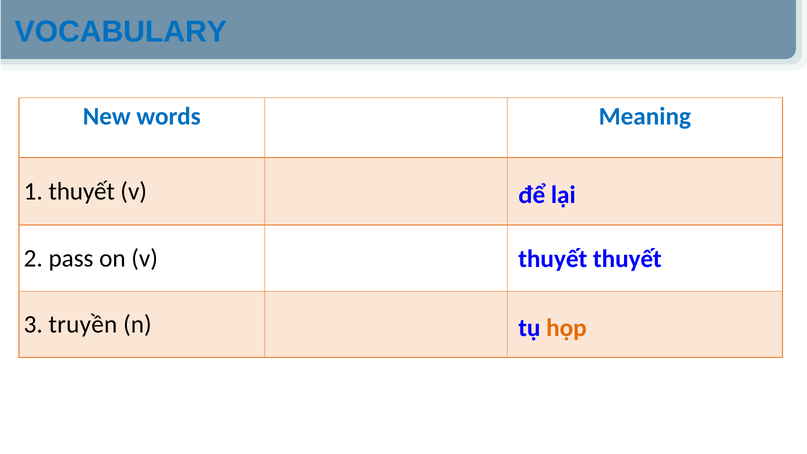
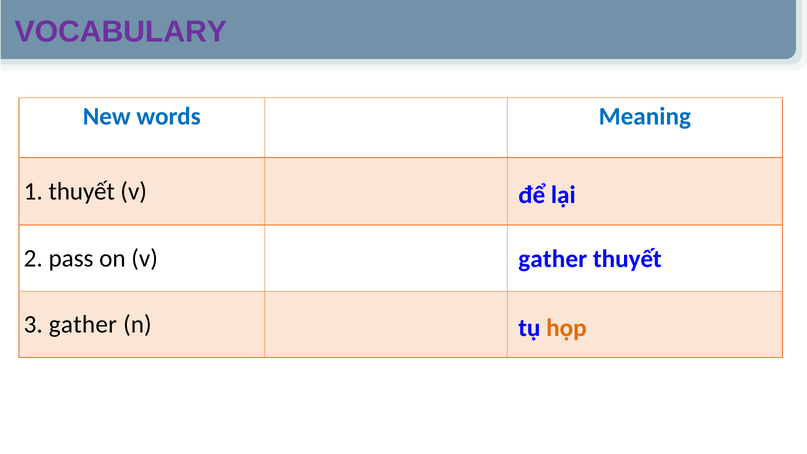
VOCABULARY colour: blue -> purple
thuyết at (553, 259): thuyết -> gather
3 truyền: truyền -> gather
